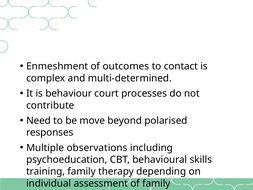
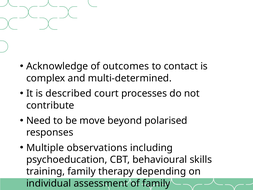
Enmeshment: Enmeshment -> Acknowledge
behaviour: behaviour -> described
